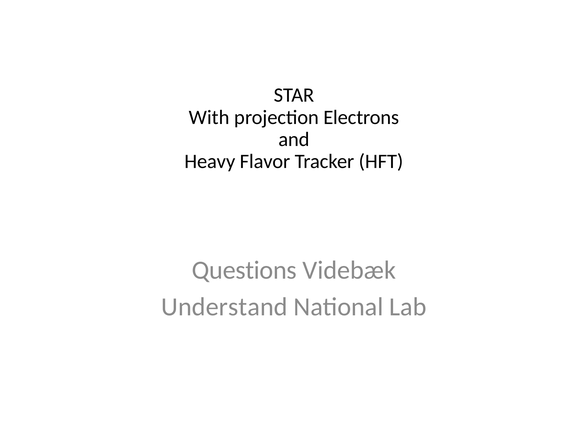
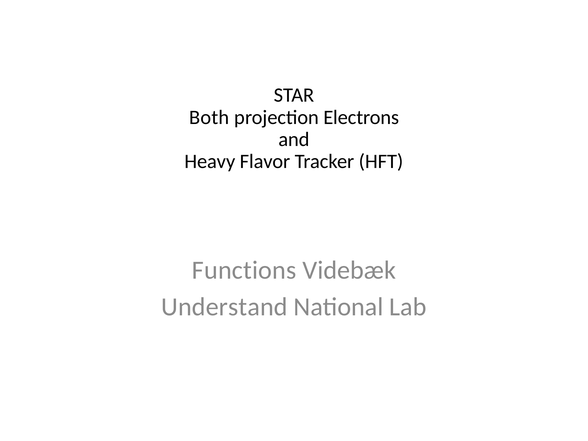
With: With -> Both
Questions: Questions -> Functions
